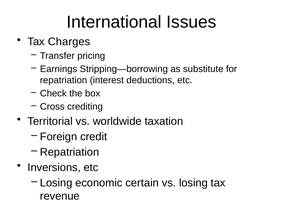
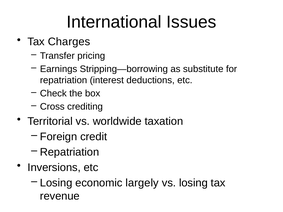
certain: certain -> largely
